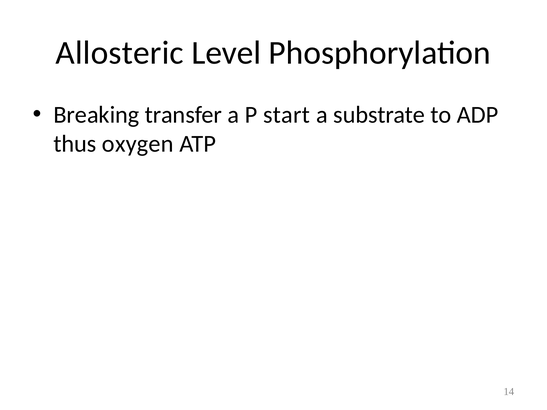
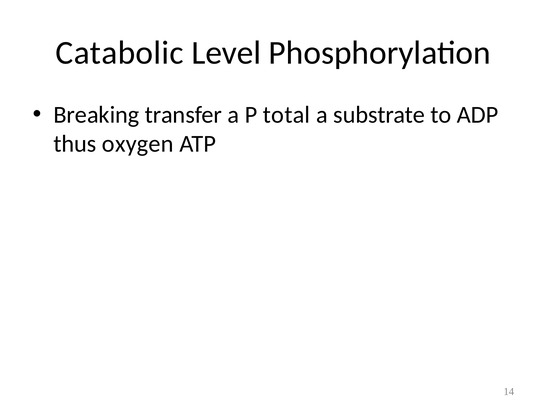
Allosteric: Allosteric -> Catabolic
start: start -> total
